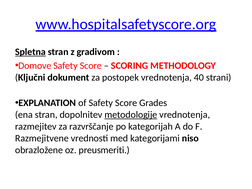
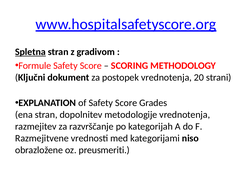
Domove: Domove -> Formule
40: 40 -> 20
metodologije underline: present -> none
